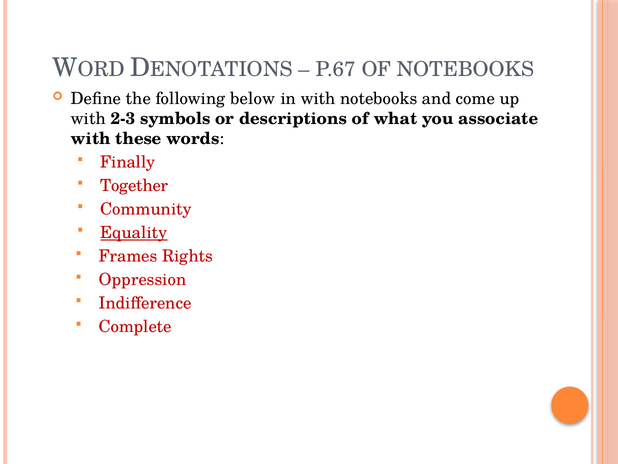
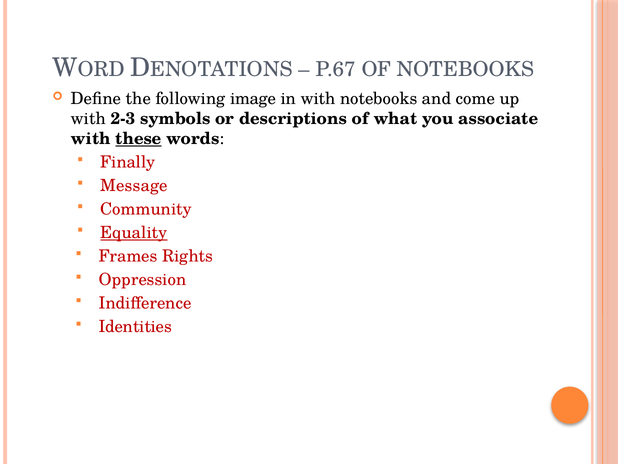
below: below -> image
these underline: none -> present
Together: Together -> Message
Complete: Complete -> Identities
